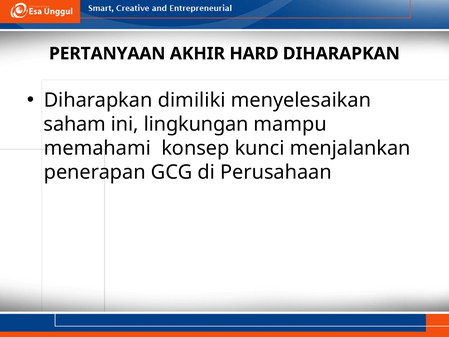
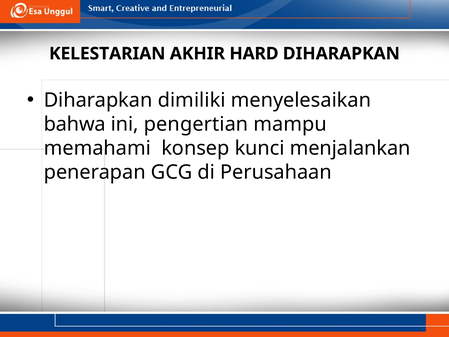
PERTANYAAN: PERTANYAAN -> KELESTARIAN
saham: saham -> bahwa
lingkungan: lingkungan -> pengertian
